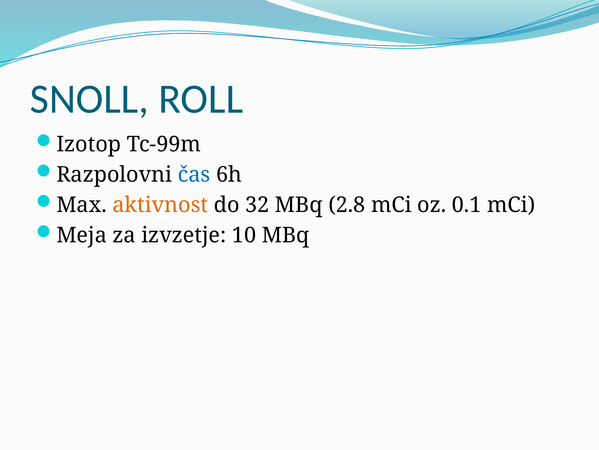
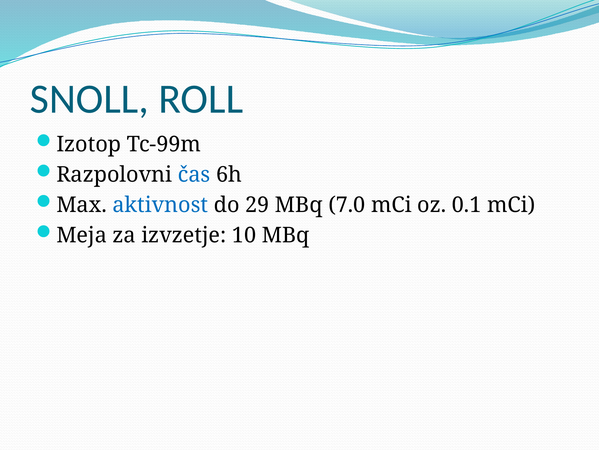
aktivnost colour: orange -> blue
32: 32 -> 29
2.8: 2.8 -> 7.0
